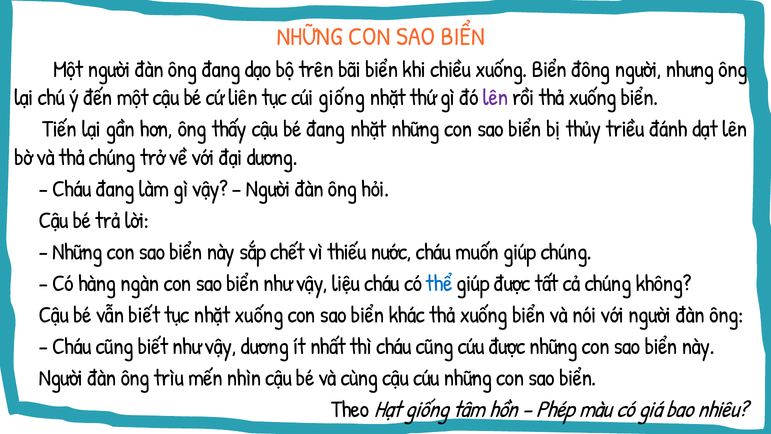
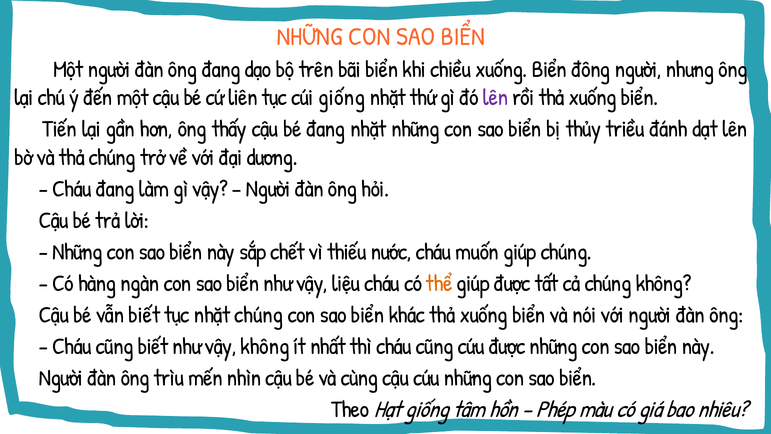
thể colour: blue -> orange
nhặt xuống: xuống -> chúng
vậy dương: dương -> không
